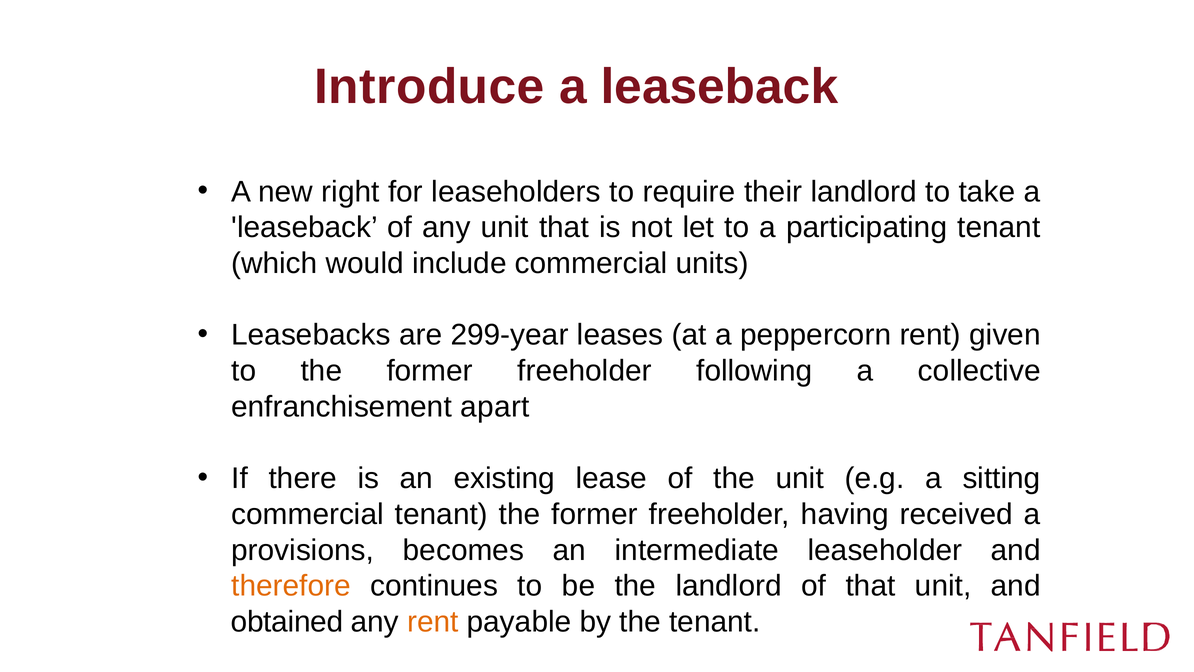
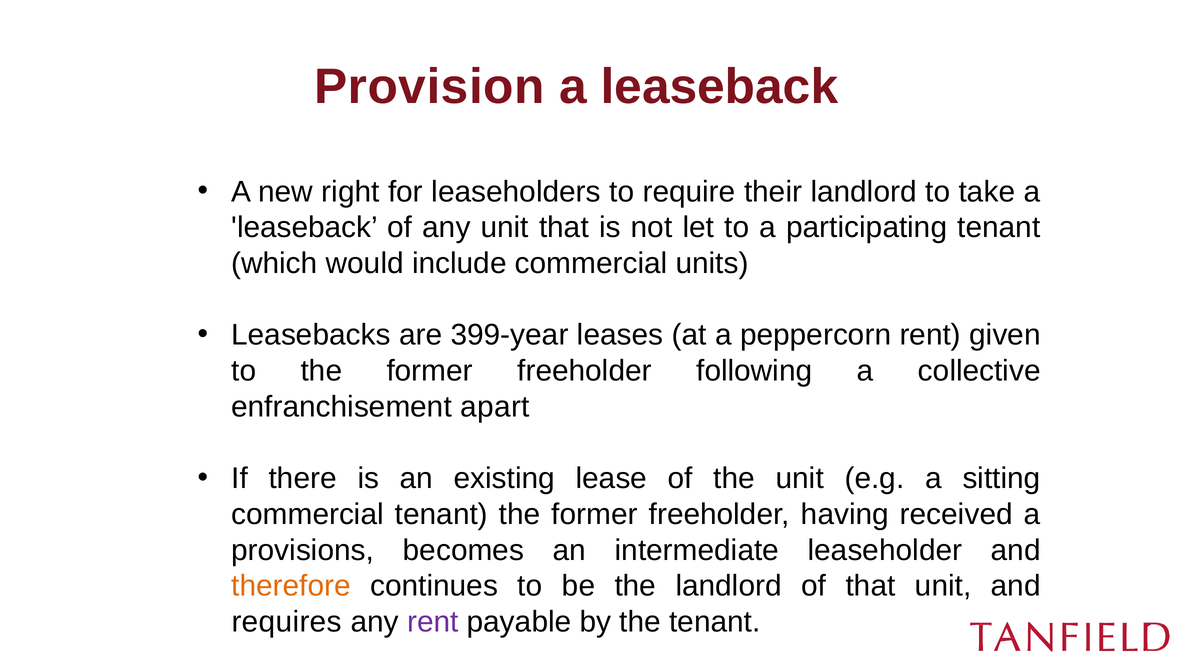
Introduce: Introduce -> Provision
299-year: 299-year -> 399-year
obtained: obtained -> requires
rent at (433, 621) colour: orange -> purple
